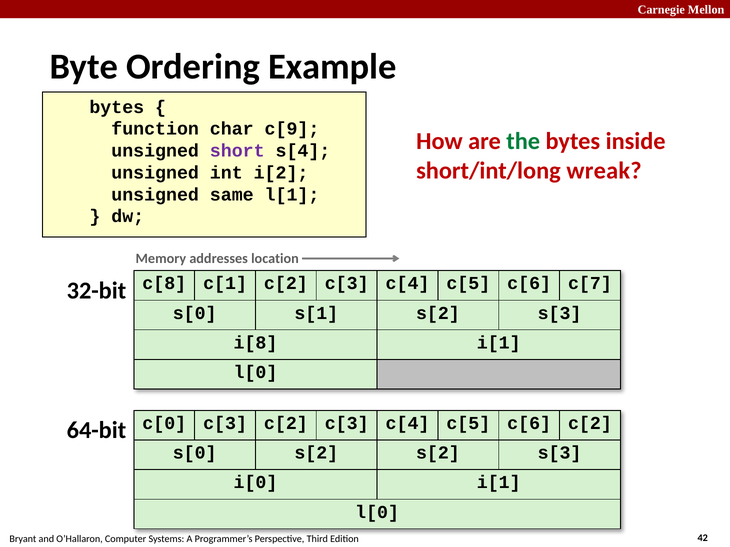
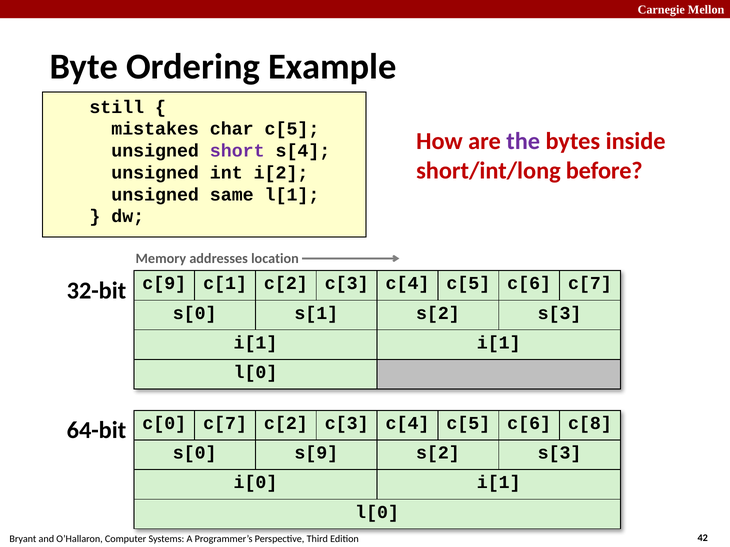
bytes at (117, 107): bytes -> still
function: function -> mistakes
char c[9: c[9 -> c[5
the colour: green -> purple
wreak: wreak -> before
c[8: c[8 -> c[9
i[8 at (255, 343): i[8 -> i[1
c[0 c[3: c[3 -> c[7
c[6 c[2: c[2 -> c[8
s[0 s[2: s[2 -> s[9
